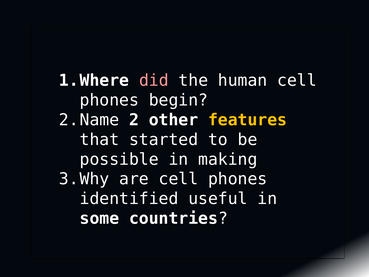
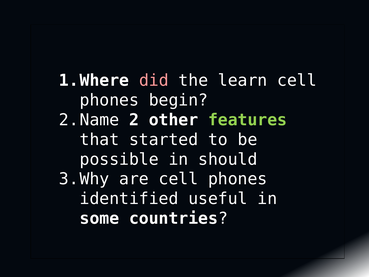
human: human -> learn
features colour: yellow -> light green
making: making -> should
